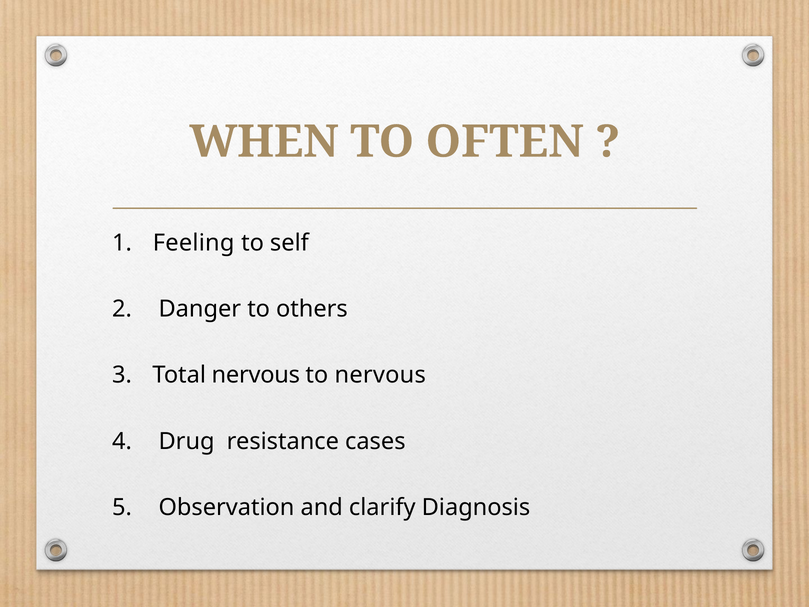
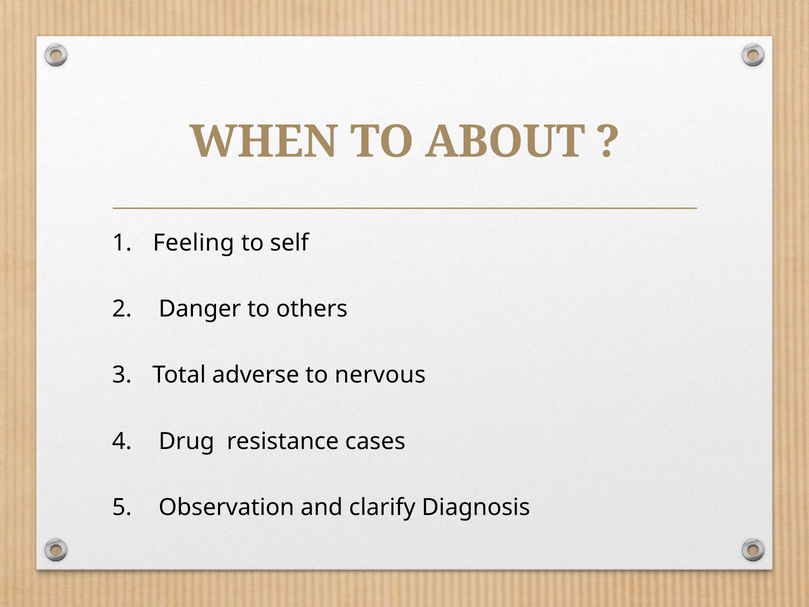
OFTEN: OFTEN -> ABOUT
Total nervous: nervous -> adverse
